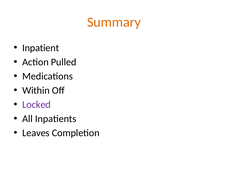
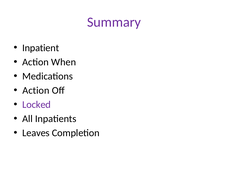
Summary colour: orange -> purple
Pulled: Pulled -> When
Within at (36, 90): Within -> Action
